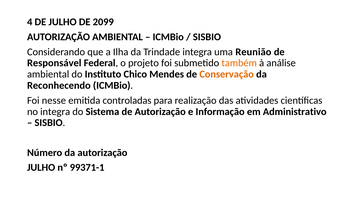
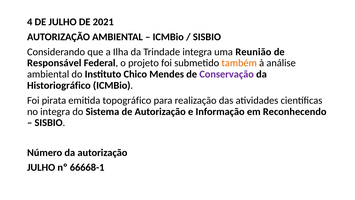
2099: 2099 -> 2021
Conservação colour: orange -> purple
Reconhecendo: Reconhecendo -> Historiográfico
nesse: nesse -> pirata
controladas: controladas -> topográfico
Administrativo: Administrativo -> Reconhecendo
99371-1: 99371-1 -> 66668-1
